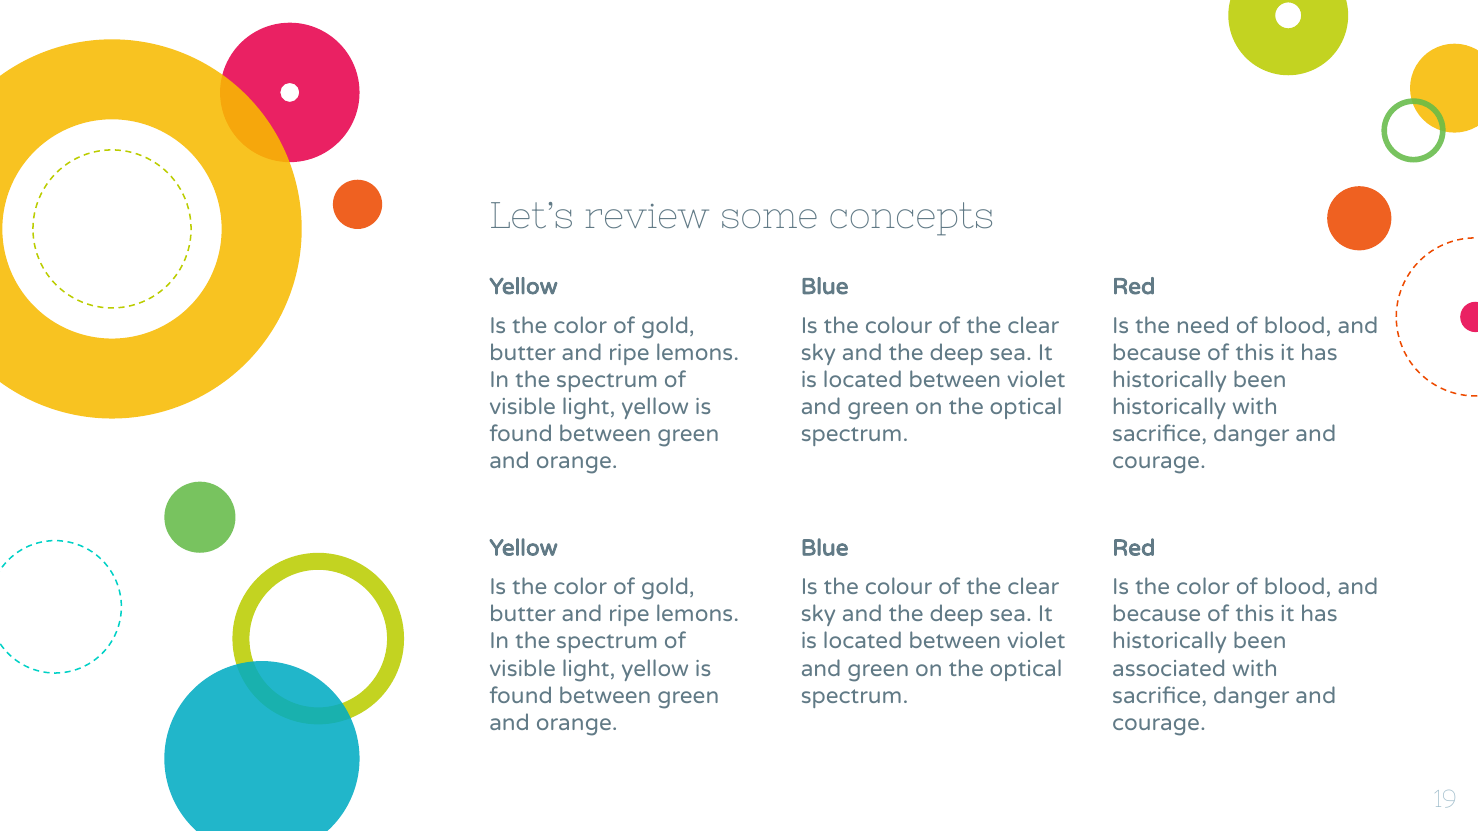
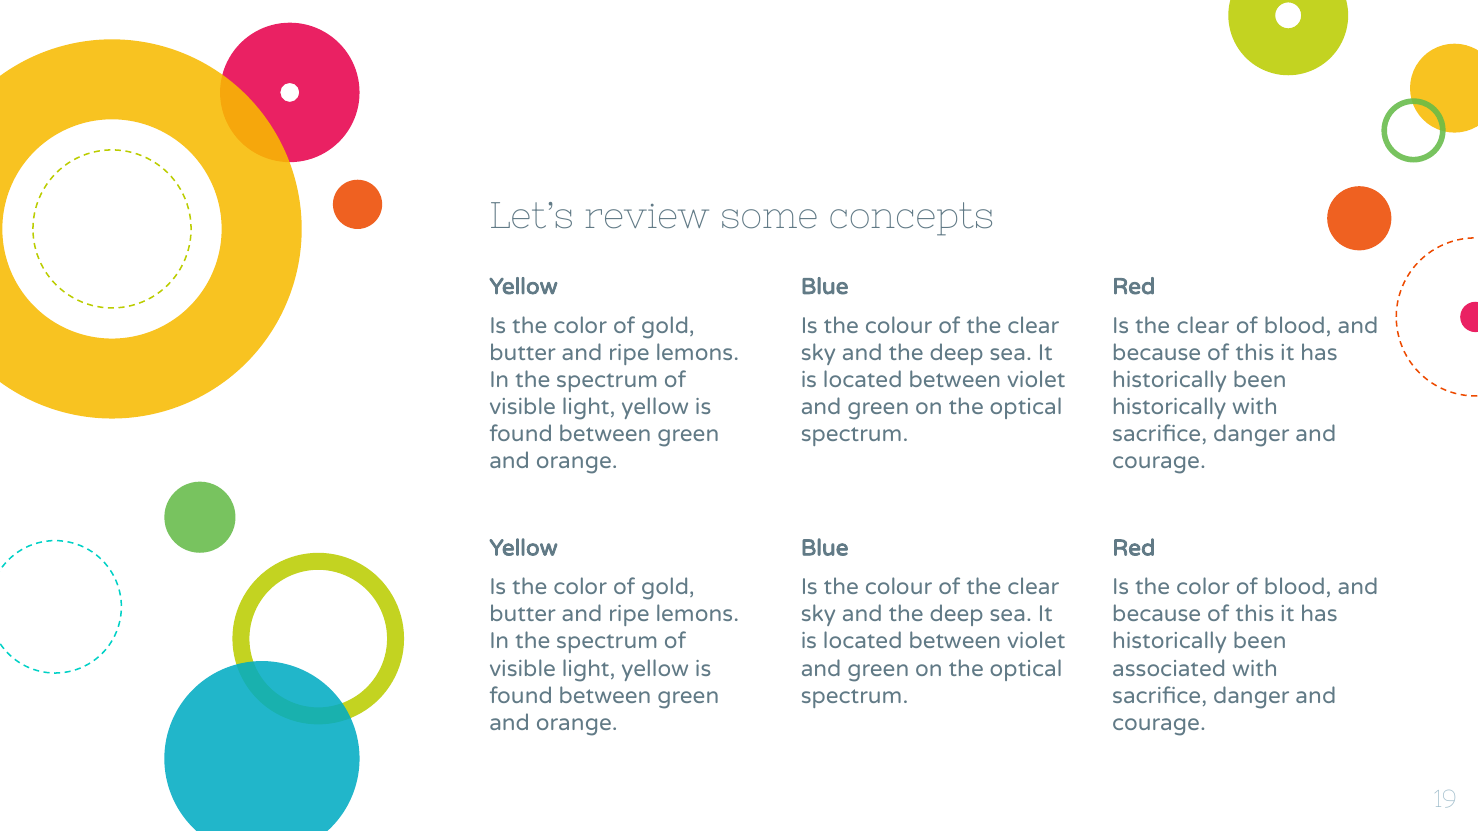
Is the need: need -> clear
